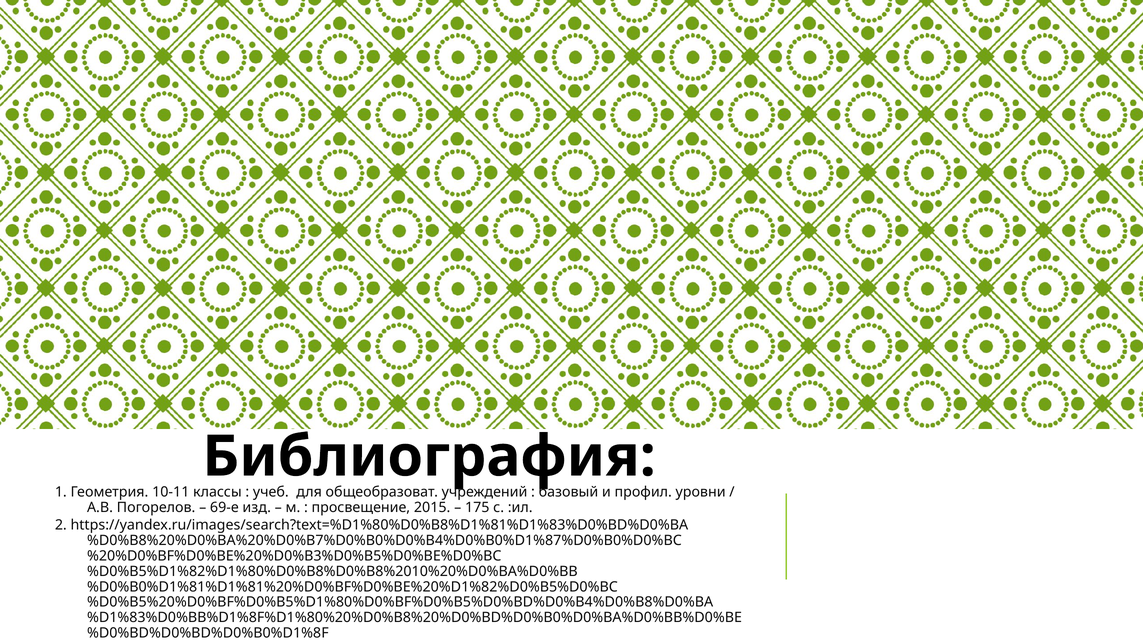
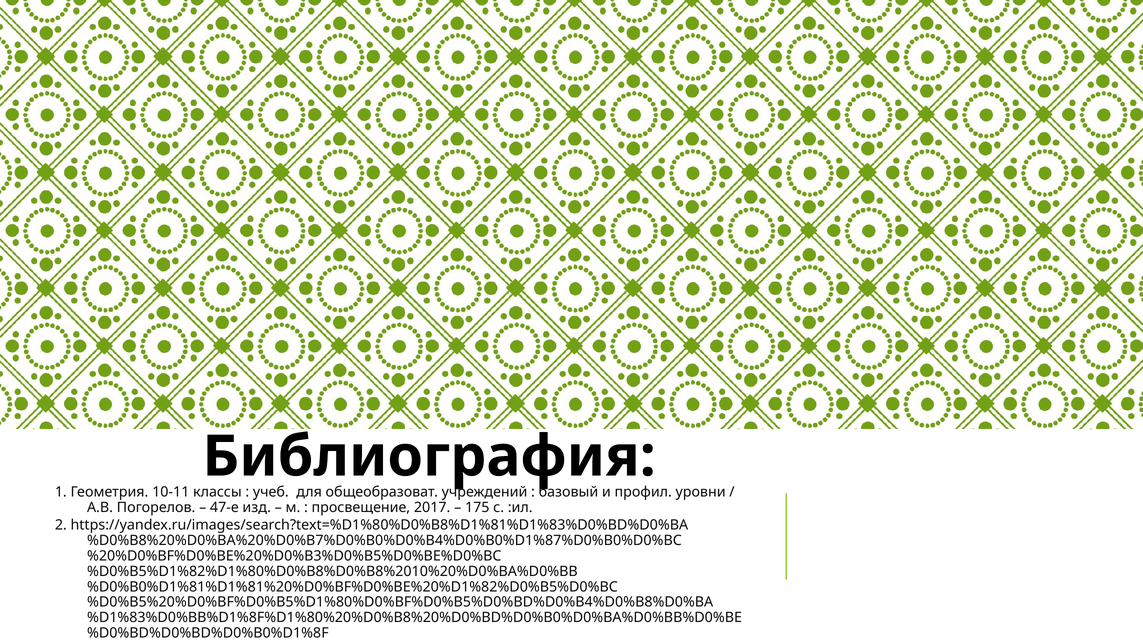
69-е: 69-е -> 47-е
2015: 2015 -> 2017
